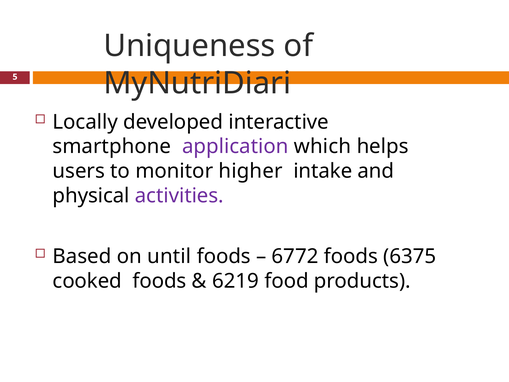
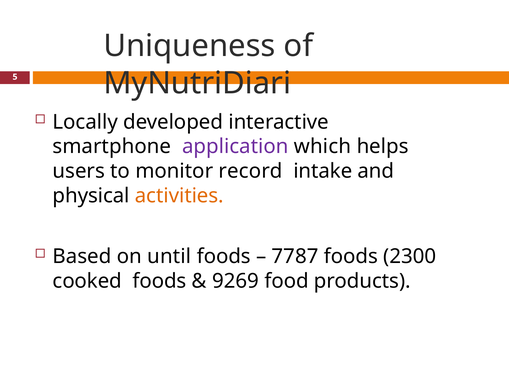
higher: higher -> record
activities colour: purple -> orange
6772: 6772 -> 7787
6375: 6375 -> 2300
6219: 6219 -> 9269
